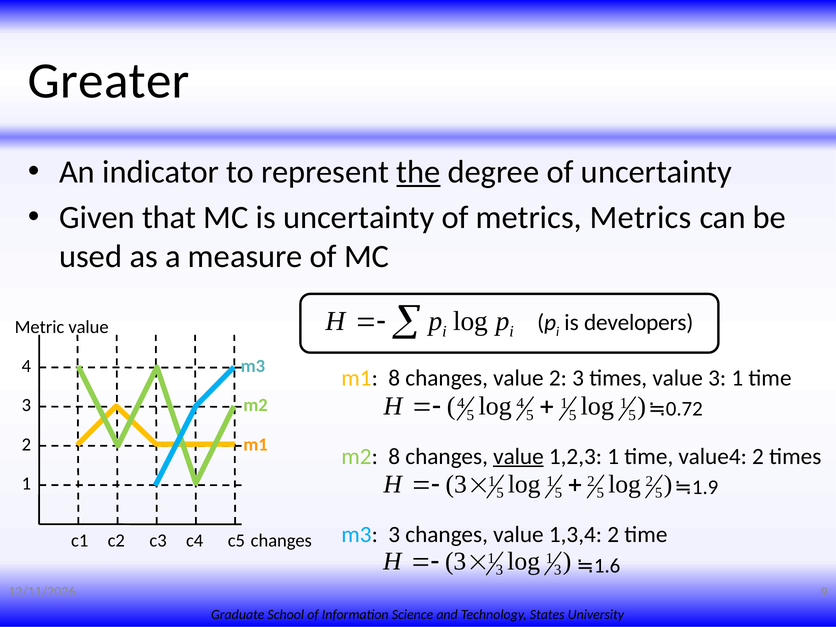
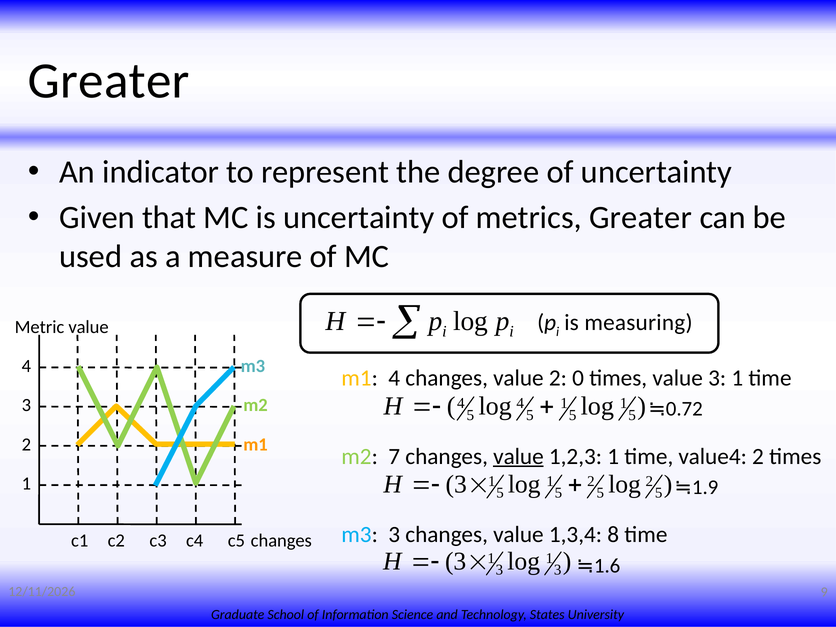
the underline: present -> none
metrics Metrics: Metrics -> Greater
developers: developers -> measuring
m1 8: 8 -> 4
value 2 3: 3 -> 0
m2 8: 8 -> 7
1,3,4 2: 2 -> 8
